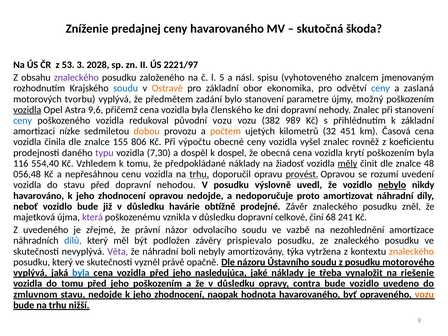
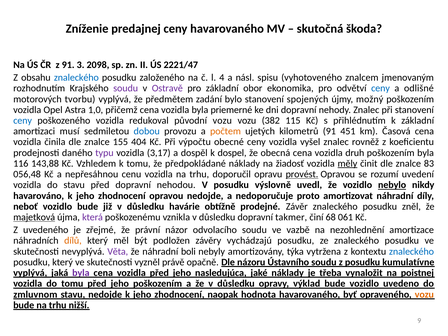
z 53: 53 -> 91
2028: 2028 -> 2098
2221/97: 2221/97 -> 2221/47
znaleckého at (76, 78) colour: purple -> blue
5: 5 -> 4
soudu at (126, 88) colour: blue -> purple
Ostravě colour: orange -> purple
zaslaná: zaslaná -> odlišné
parametre: parametre -> spojených
vozidla at (27, 110) underline: present -> none
9,6: 9,6 -> 1,0
členského: členského -> priemerné
989: 989 -> 115
nízke: nízke -> musí
dobou colour: orange -> blue
kilometrů 32: 32 -> 91
806: 806 -> 404
7,30: 7,30 -> 3,17
krytí: krytí -> druh
554,40: 554,40 -> 143,88
48: 48 -> 83
trhu at (199, 174) underline: present -> none
majetková underline: none -> present
celkové: celkové -> takmer
241: 241 -> 061
dílů colour: blue -> orange
prispievalo: prispievalo -> vychádzajú
znaleckého at (412, 251) colour: orange -> blue
motorového: motorového -> kumulatívne
byla at (81, 273) colour: blue -> purple
riešenie: riešenie -> poistnej
contra: contra -> výklad
